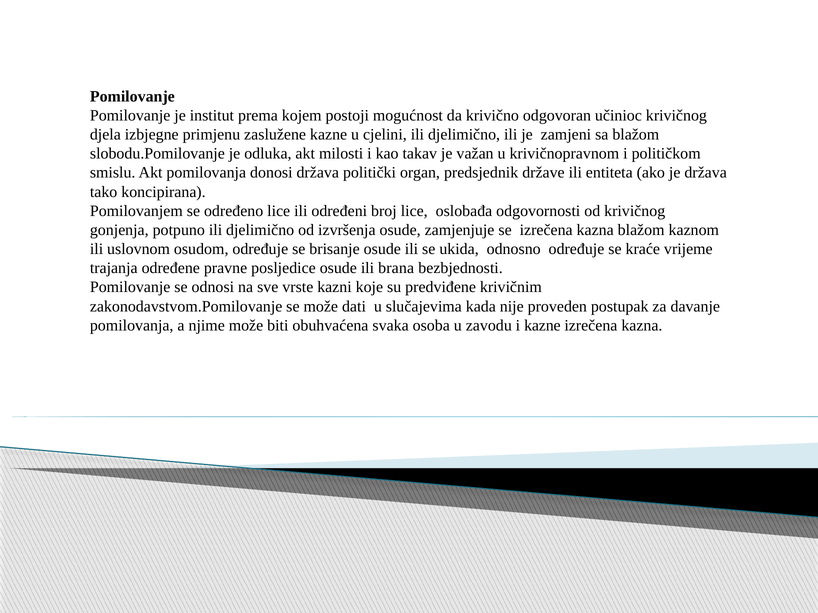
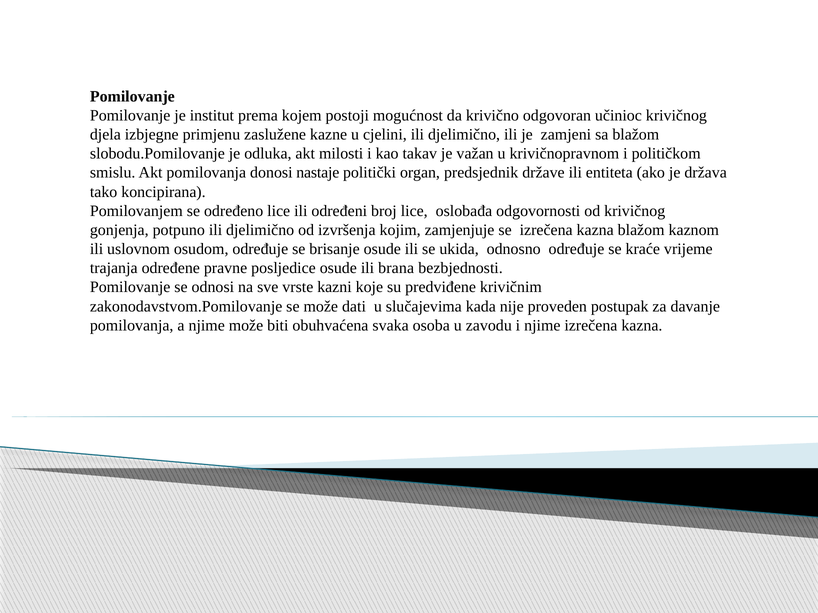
donosi država: država -> nastaje
izvršenja osude: osude -> kojim
i kazne: kazne -> njime
